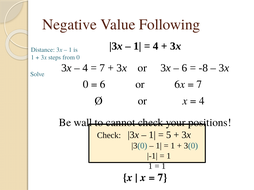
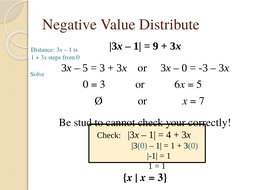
Following: Following -> Distribute
4 at (156, 46): 4 -> 9
4 at (85, 68): 4 -> 5
7 at (102, 68): 7 -> 3
6 at (184, 68): 6 -> 0
-8: -8 -> -3
6 at (103, 85): 6 -> 3
7 at (199, 85): 7 -> 5
4 at (202, 101): 4 -> 7
wall: wall -> stud
positions: positions -> correctly
5: 5 -> 4
7 at (163, 178): 7 -> 3
